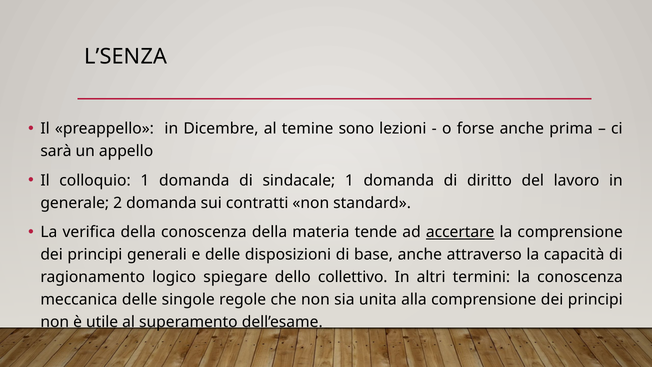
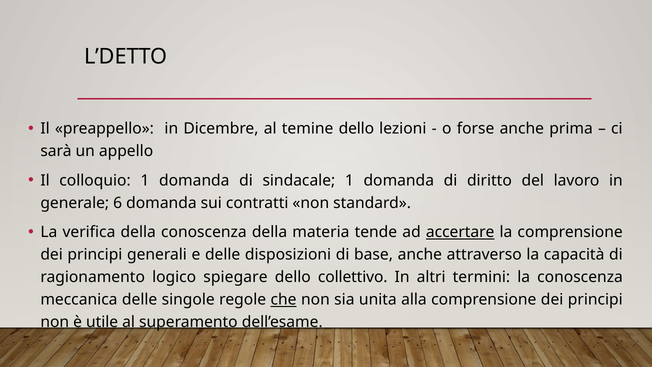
L’SENZA: L’SENZA -> L’DETTO
temine sono: sono -> dello
2: 2 -> 6
che underline: none -> present
